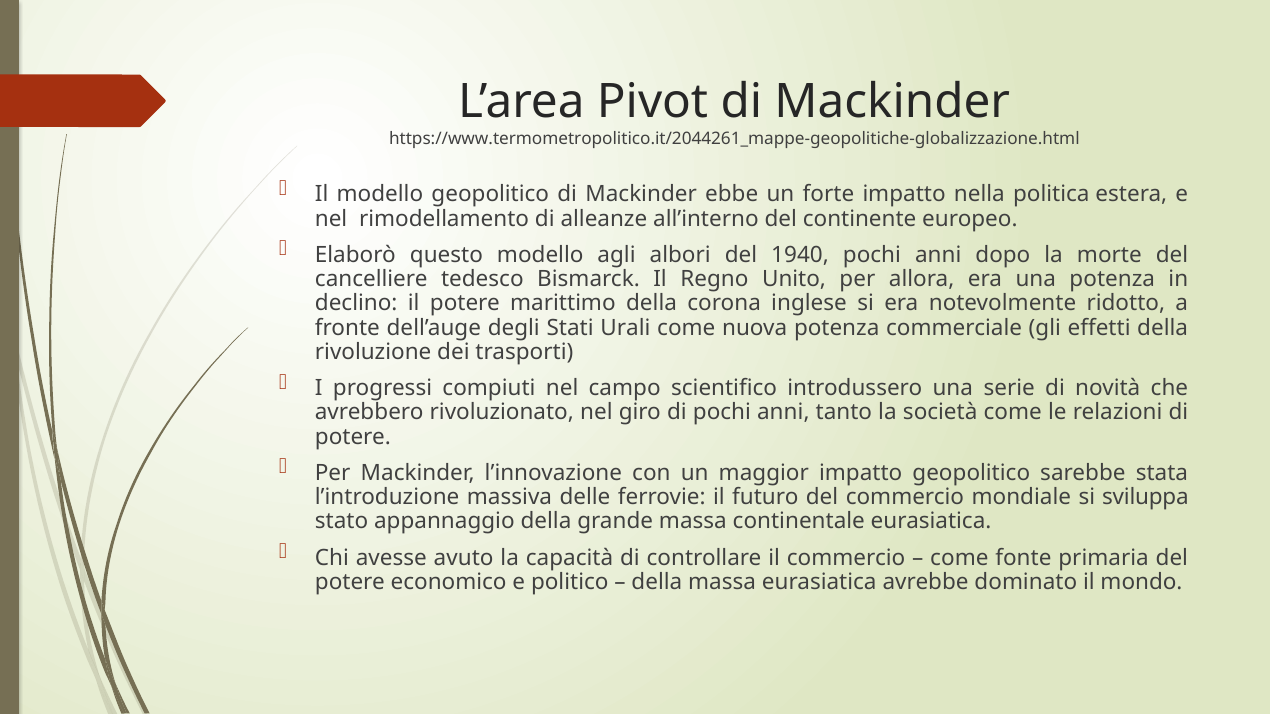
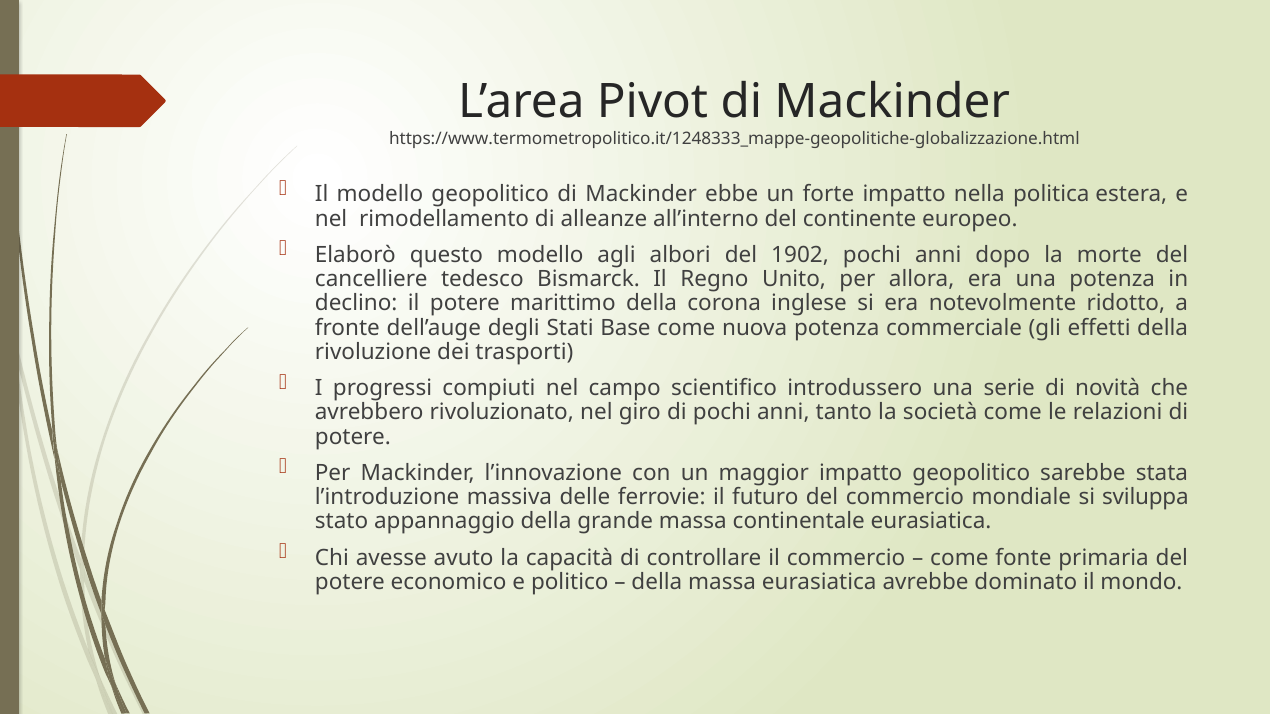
https://www.termometropolitico.it/2044261_mappe-geopolitiche-globalizzazione.html: https://www.termometropolitico.it/2044261_mappe-geopolitiche-globalizzazione.html -> https://www.termometropolitico.it/1248333_mappe-geopolitiche-globalizzazione.html
1940: 1940 -> 1902
Urali: Urali -> Base
